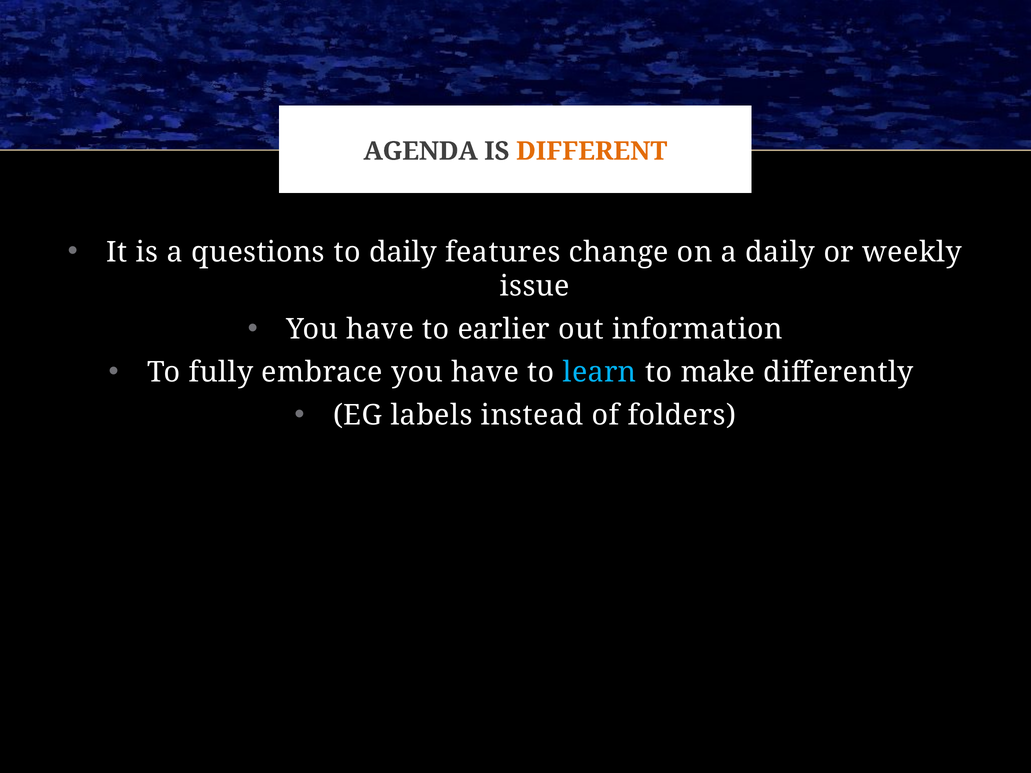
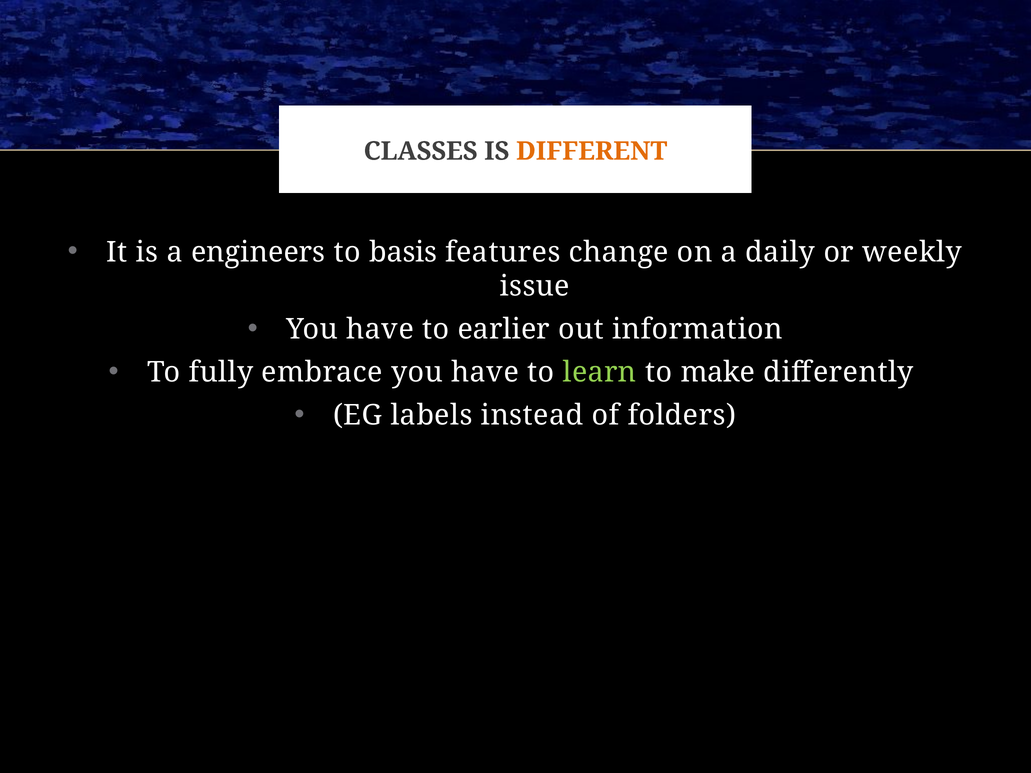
AGENDA: AGENDA -> CLASSES
questions: questions -> engineers
to daily: daily -> basis
learn colour: light blue -> light green
